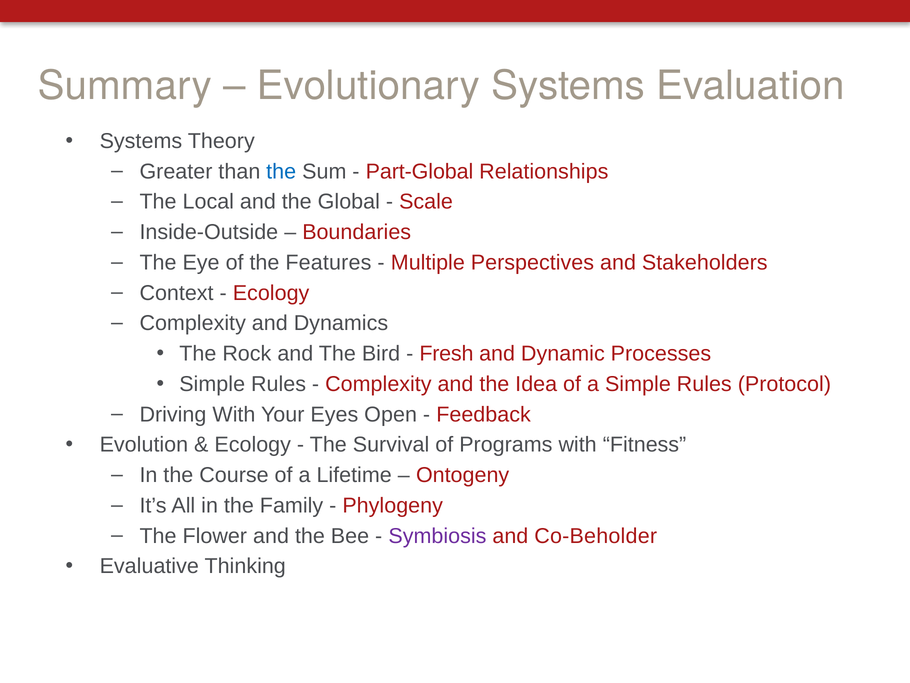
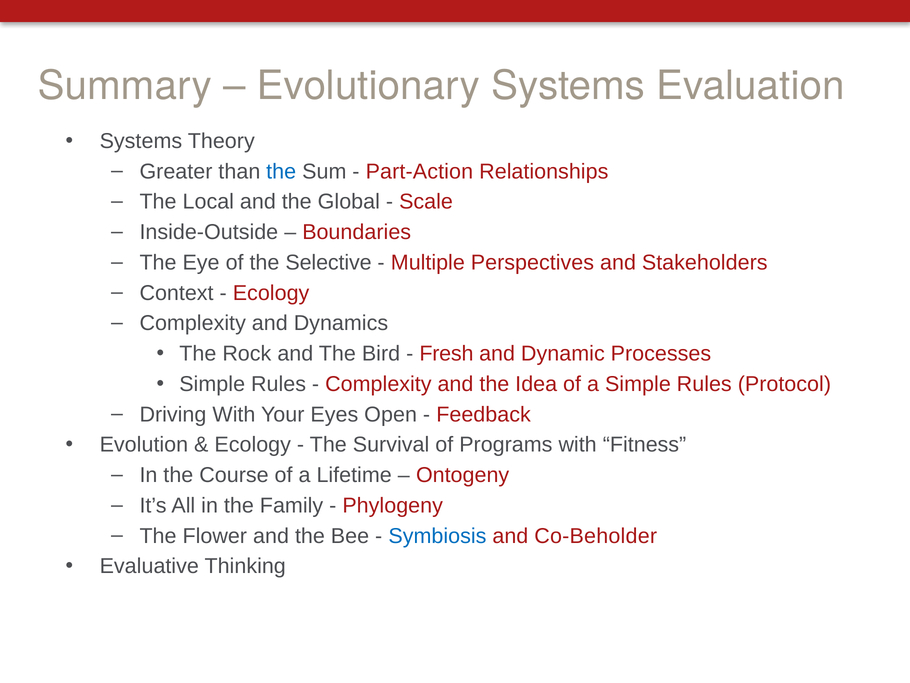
Part-Global: Part-Global -> Part-Action
Features: Features -> Selective
Symbiosis colour: purple -> blue
